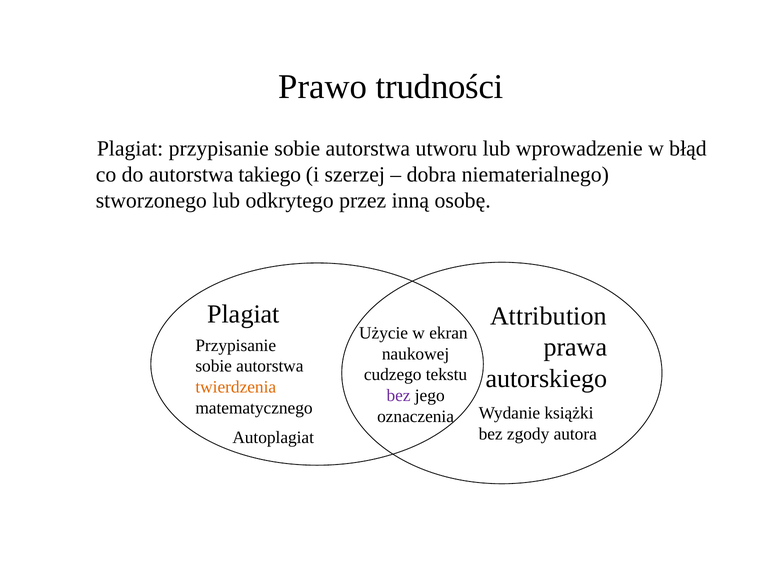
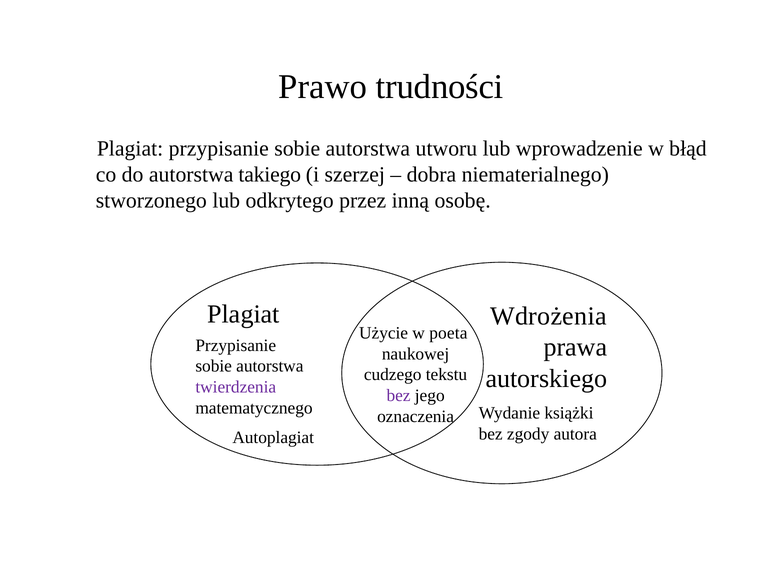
Attribution: Attribution -> Wdrożenia
ekran: ekran -> poeta
twierdzenia colour: orange -> purple
